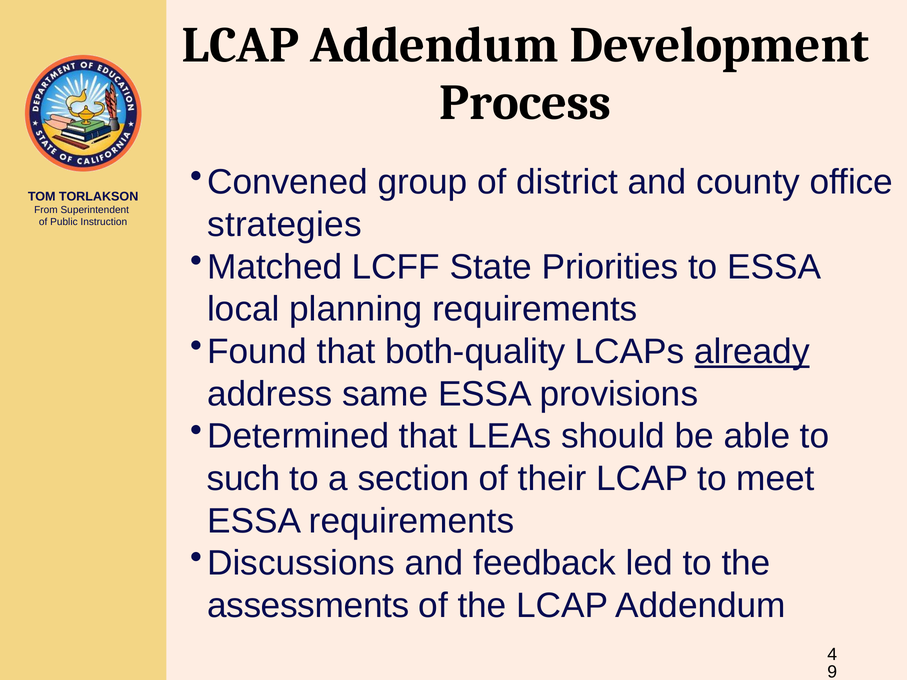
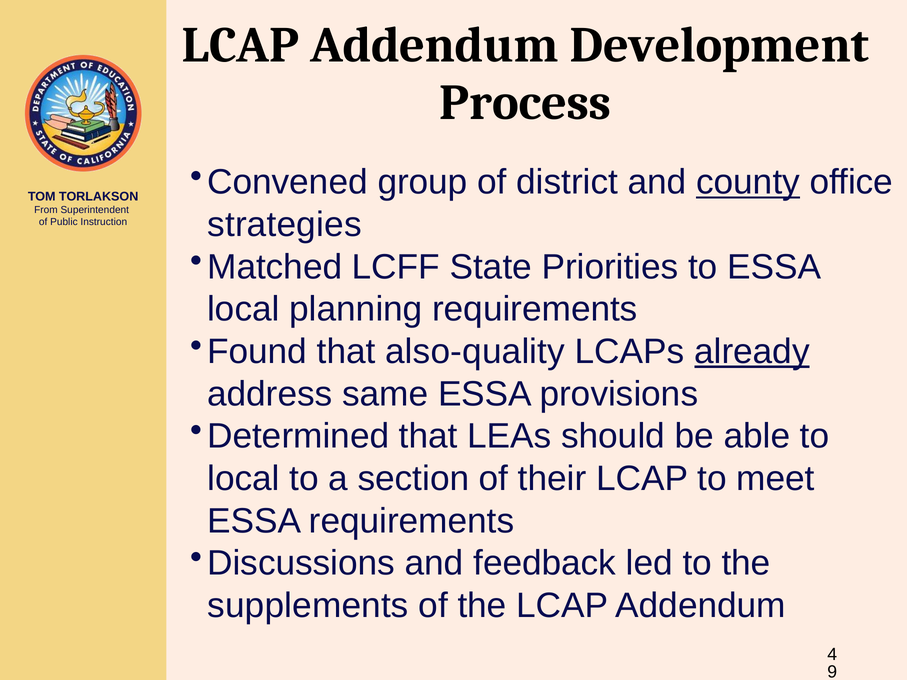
county underline: none -> present
both-quality: both-quality -> also-quality
such at (244, 479): such -> local
assessments: assessments -> supplements
